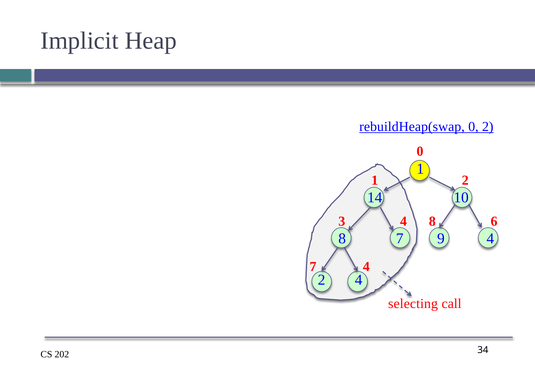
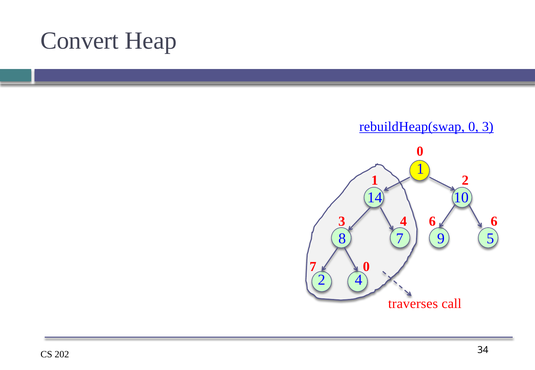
Implicit: Implicit -> Convert
0 2: 2 -> 3
4 8: 8 -> 6
9 4: 4 -> 5
4 at (366, 267): 4 -> 0
selecting: selecting -> traverses
